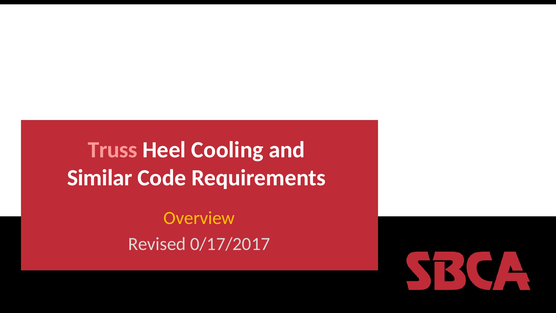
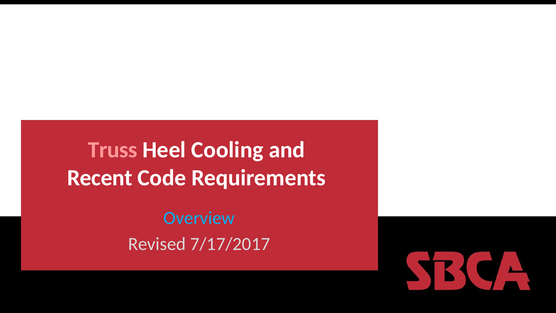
Similar: Similar -> Recent
Overview colour: yellow -> light blue
0/17/2017: 0/17/2017 -> 7/17/2017
